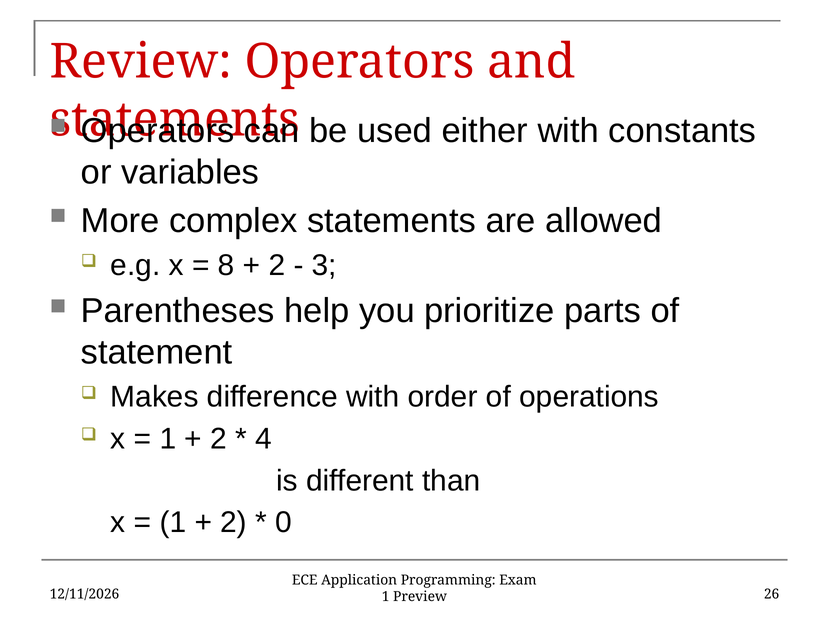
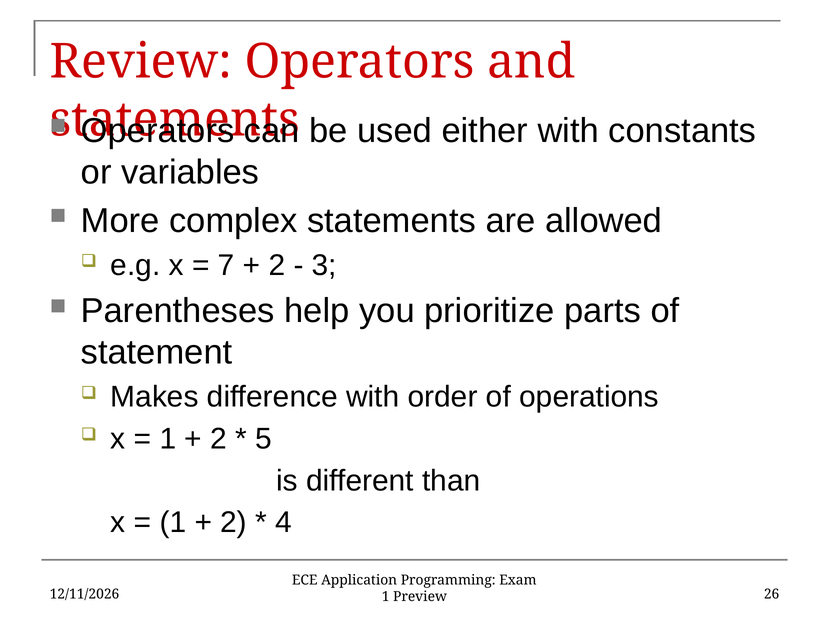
8: 8 -> 7
4: 4 -> 5
0: 0 -> 4
